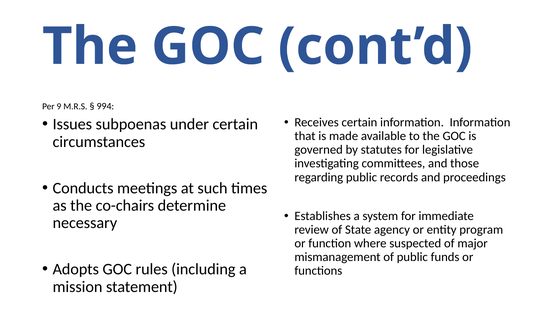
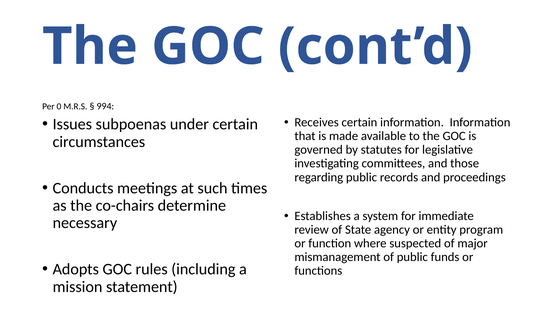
9: 9 -> 0
